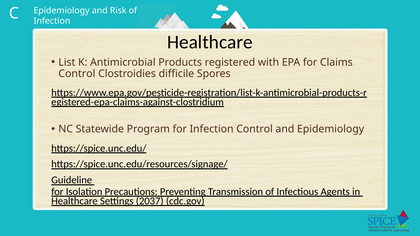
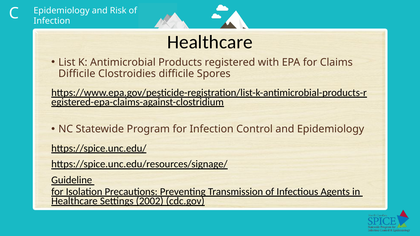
Control at (77, 74): Control -> Difficile
2037: 2037 -> 2002
